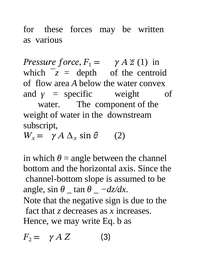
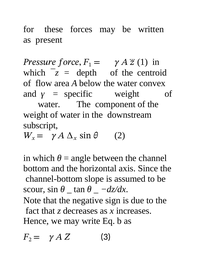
various: various -> present
angle at (34, 189): angle -> scour
